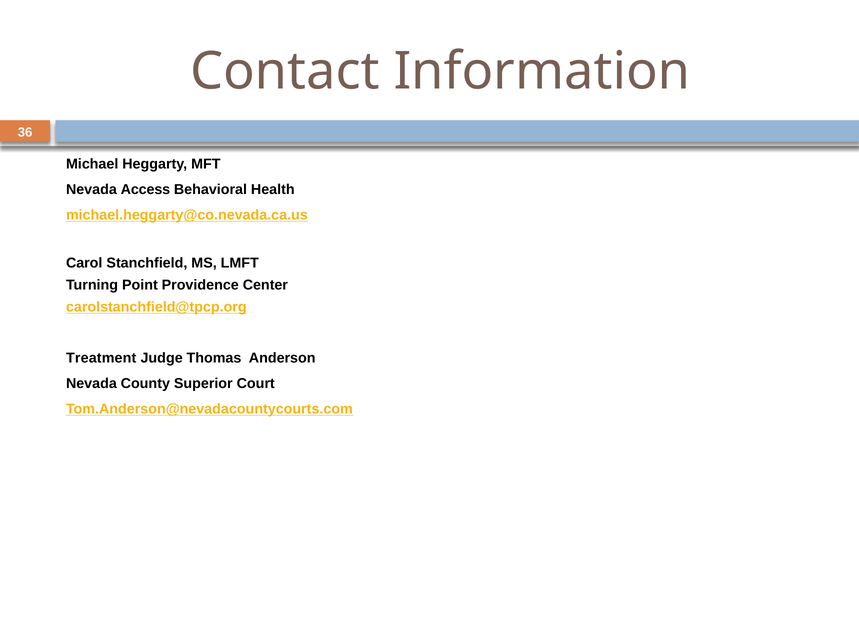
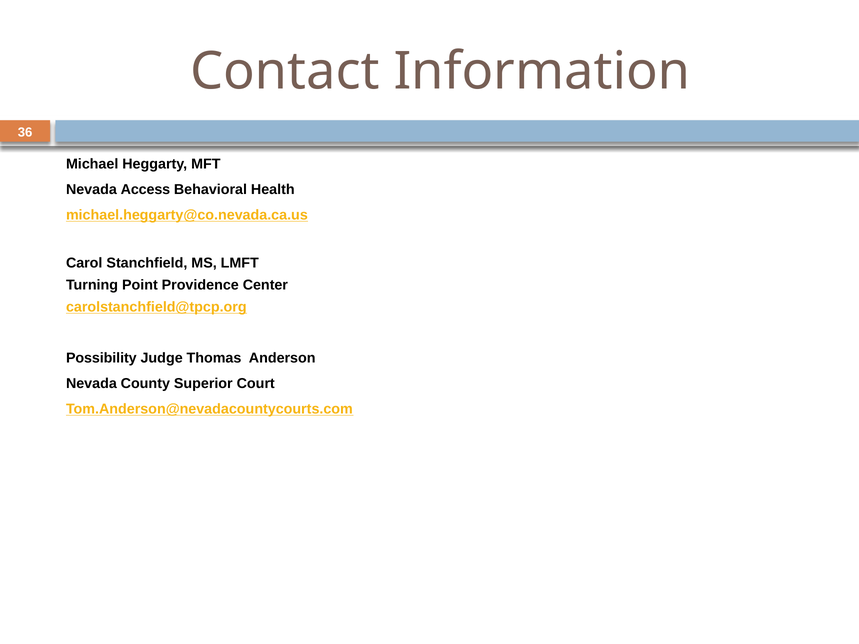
Treatment: Treatment -> Possibility
